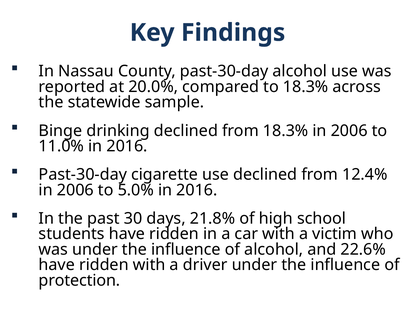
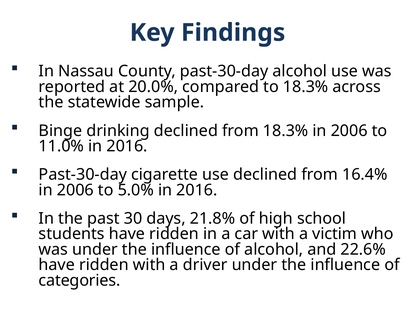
12.4%: 12.4% -> 16.4%
protection: protection -> categories
